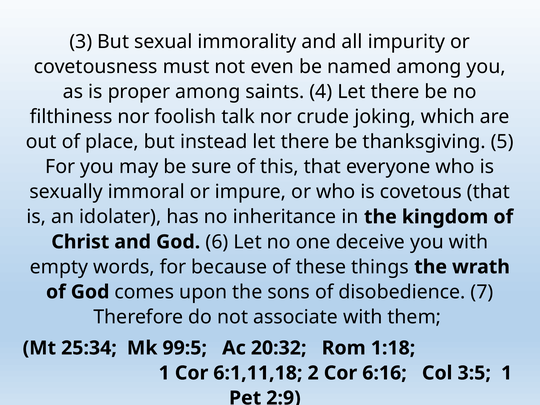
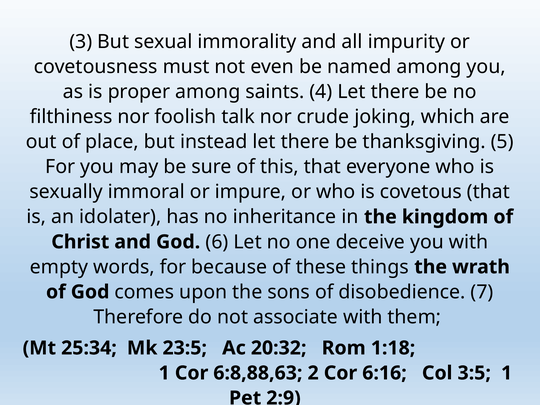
99:5: 99:5 -> 23:5
6:1,11,18: 6:1,11,18 -> 6:8,88,63
